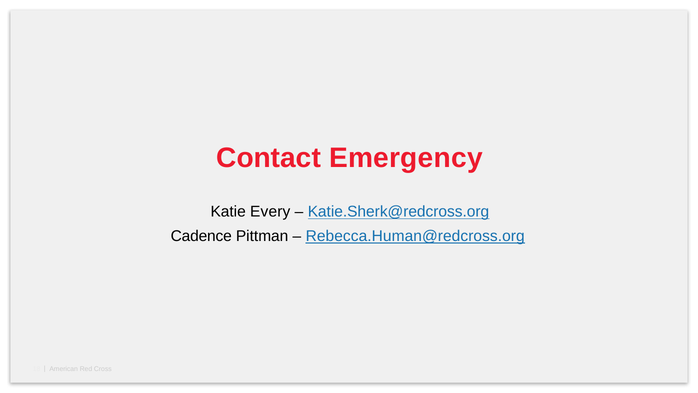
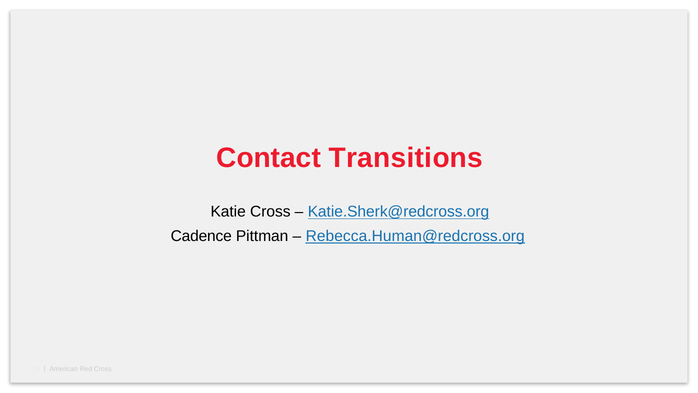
Emergency: Emergency -> Transitions
Katie Every: Every -> Cross
